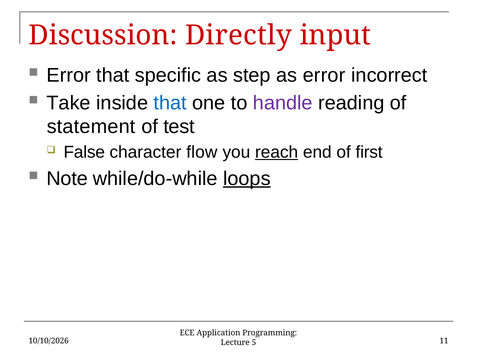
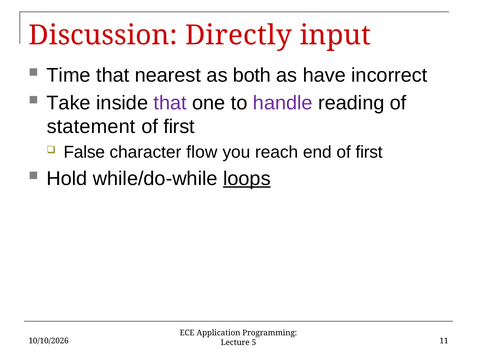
Error at (69, 75): Error -> Time
specific: specific -> nearest
step: step -> both
as error: error -> have
that at (170, 103) colour: blue -> purple
test at (179, 127): test -> first
reach underline: present -> none
Note: Note -> Hold
